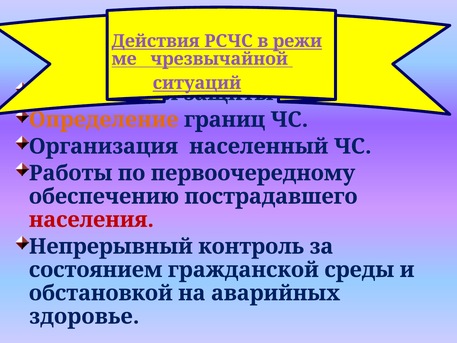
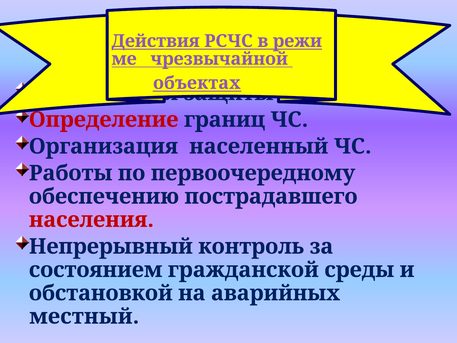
ситуаций: ситуаций -> объектах
Определение colour: orange -> red
здоровье: здоровье -> местный
